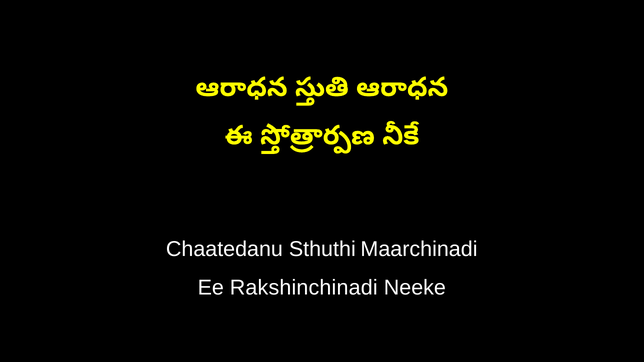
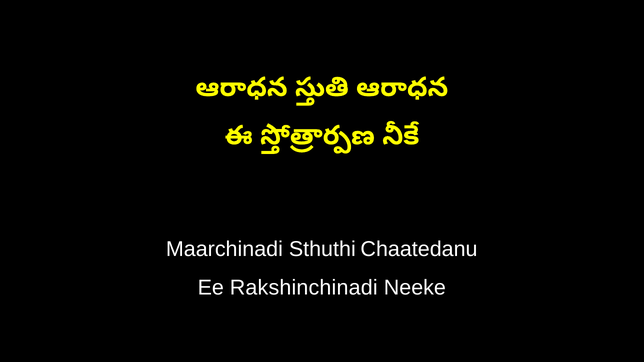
Chaatedanu: Chaatedanu -> Maarchinadi
Maarchinadi: Maarchinadi -> Chaatedanu
